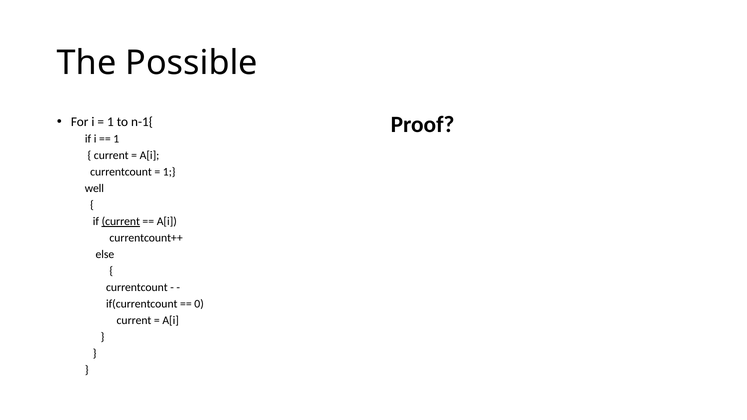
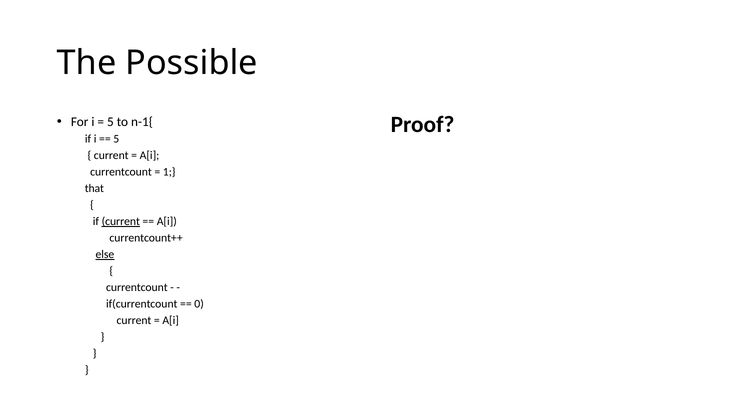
1 at (110, 122): 1 -> 5
1 at (116, 139): 1 -> 5
well: well -> that
else underline: none -> present
